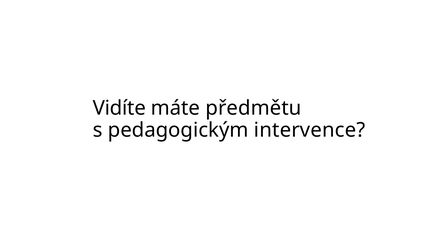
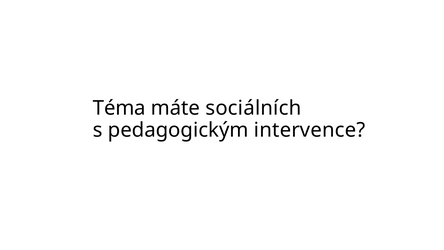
Vidíte: Vidíte -> Téma
předmětu: předmětu -> sociálních
